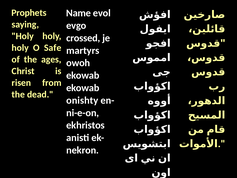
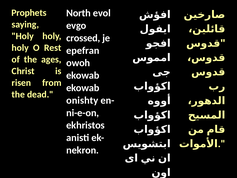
Name: Name -> North
Safe: Safe -> Rest
martyrs: martyrs -> epefran
